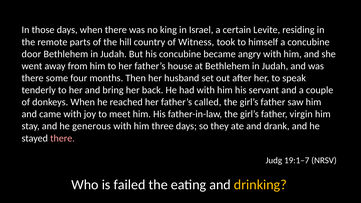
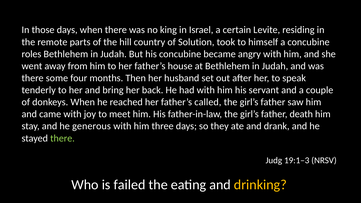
Witness: Witness -> Solution
door: door -> roles
virgin: virgin -> death
there at (62, 138) colour: pink -> light green
19:1–7: 19:1–7 -> 19:1–3
